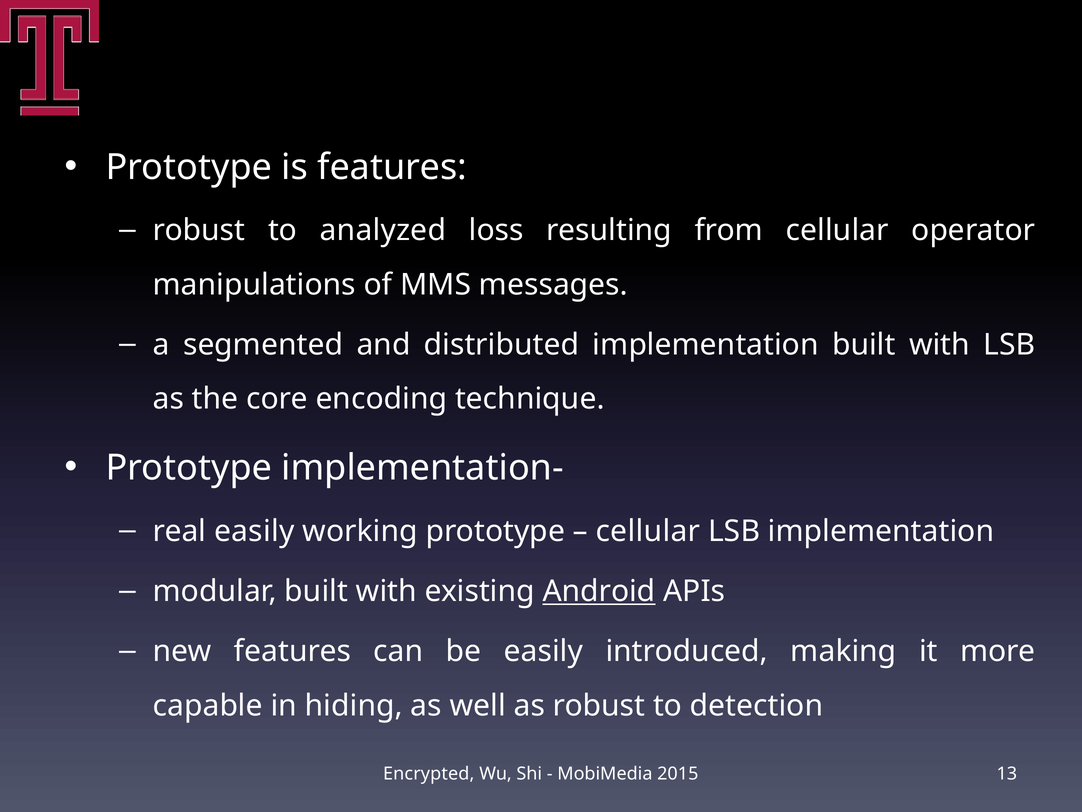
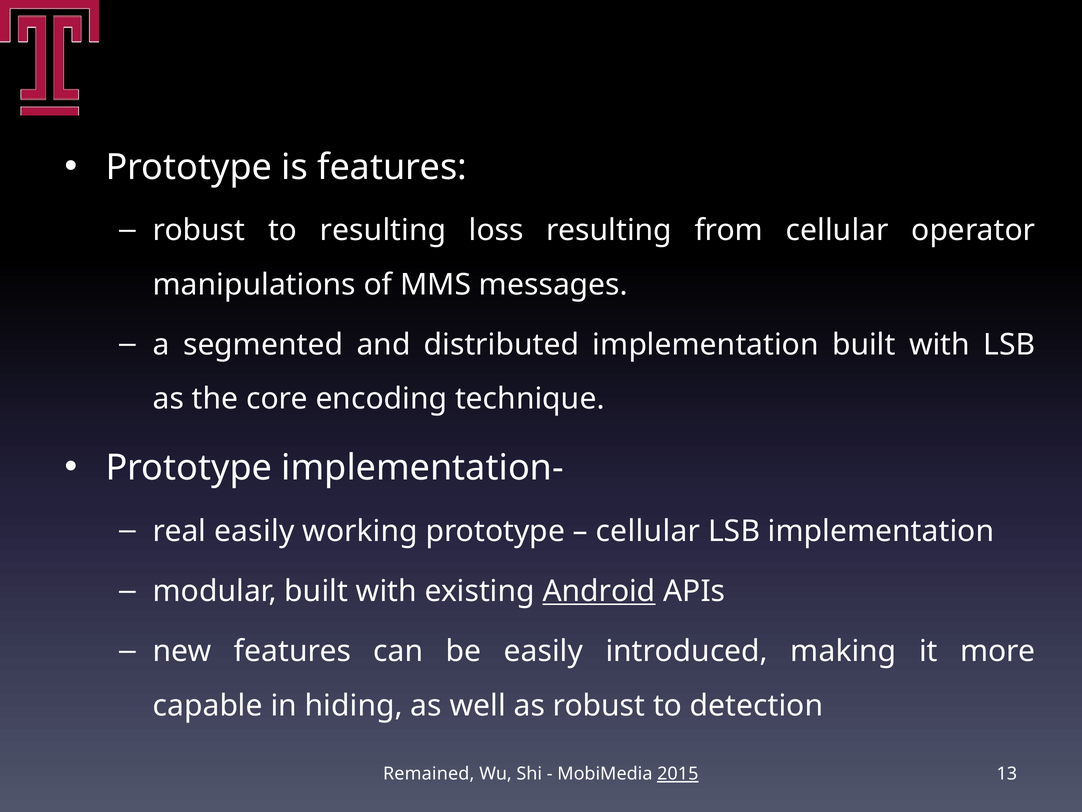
to analyzed: analyzed -> resulting
Encrypted: Encrypted -> Remained
2015 underline: none -> present
